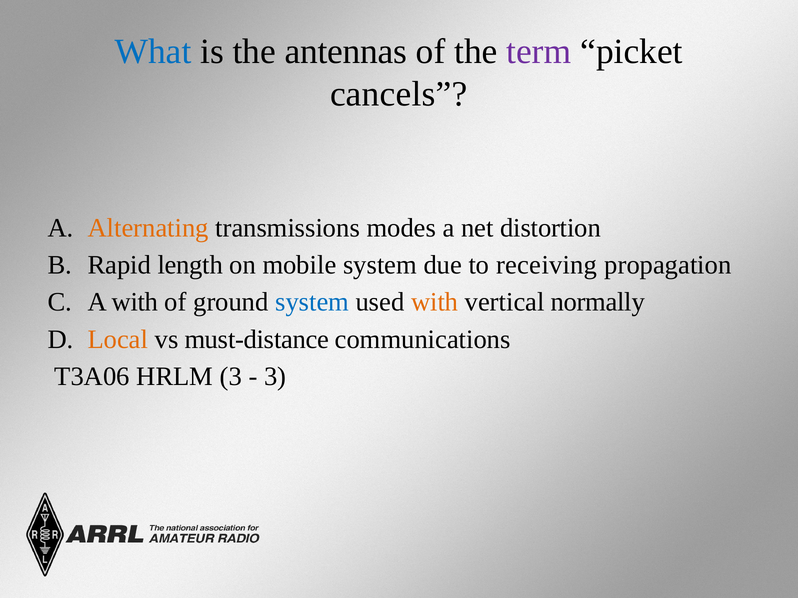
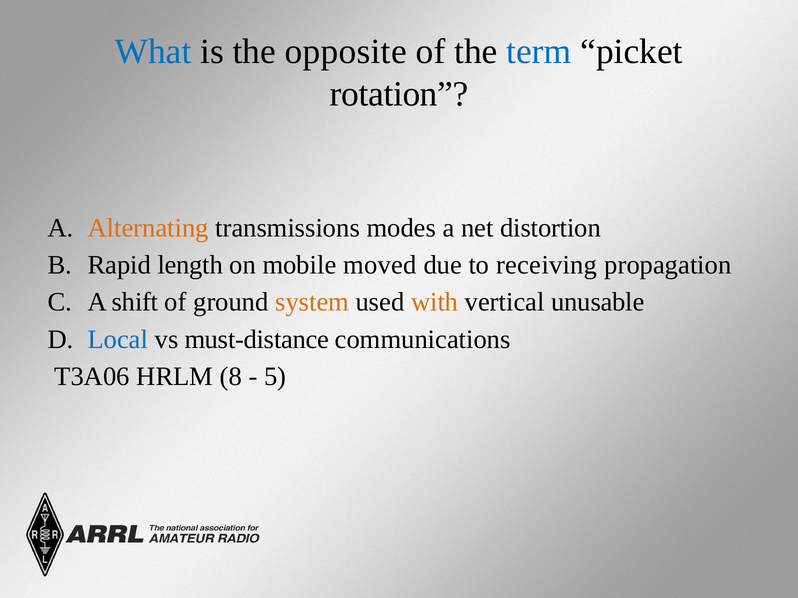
antennas: antennas -> opposite
term colour: purple -> blue
cancels: cancels -> rotation
mobile system: system -> moved
A with: with -> shift
system at (312, 302) colour: blue -> orange
normally: normally -> unusable
Local colour: orange -> blue
HRLM 3: 3 -> 8
3 at (275, 377): 3 -> 5
